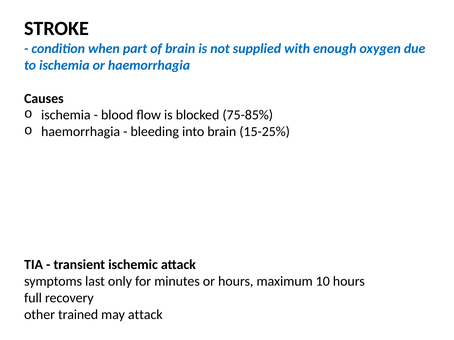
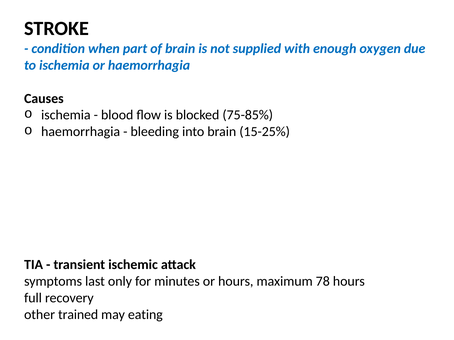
10: 10 -> 78
may attack: attack -> eating
